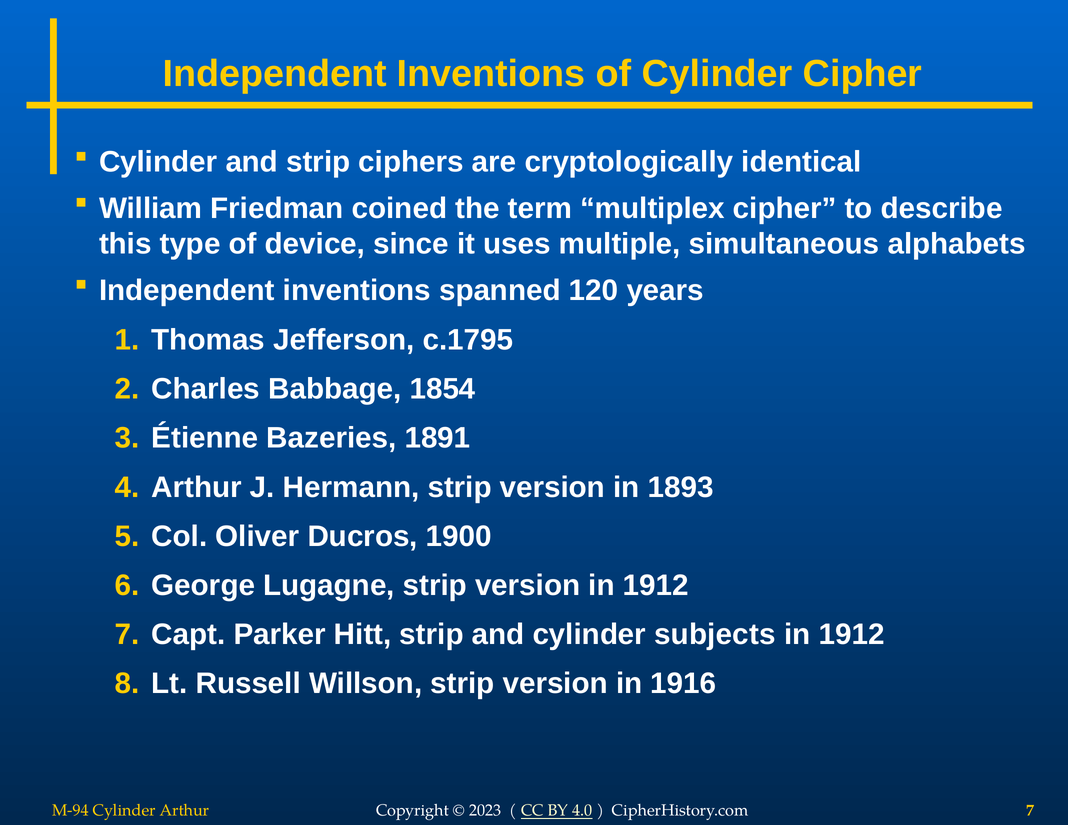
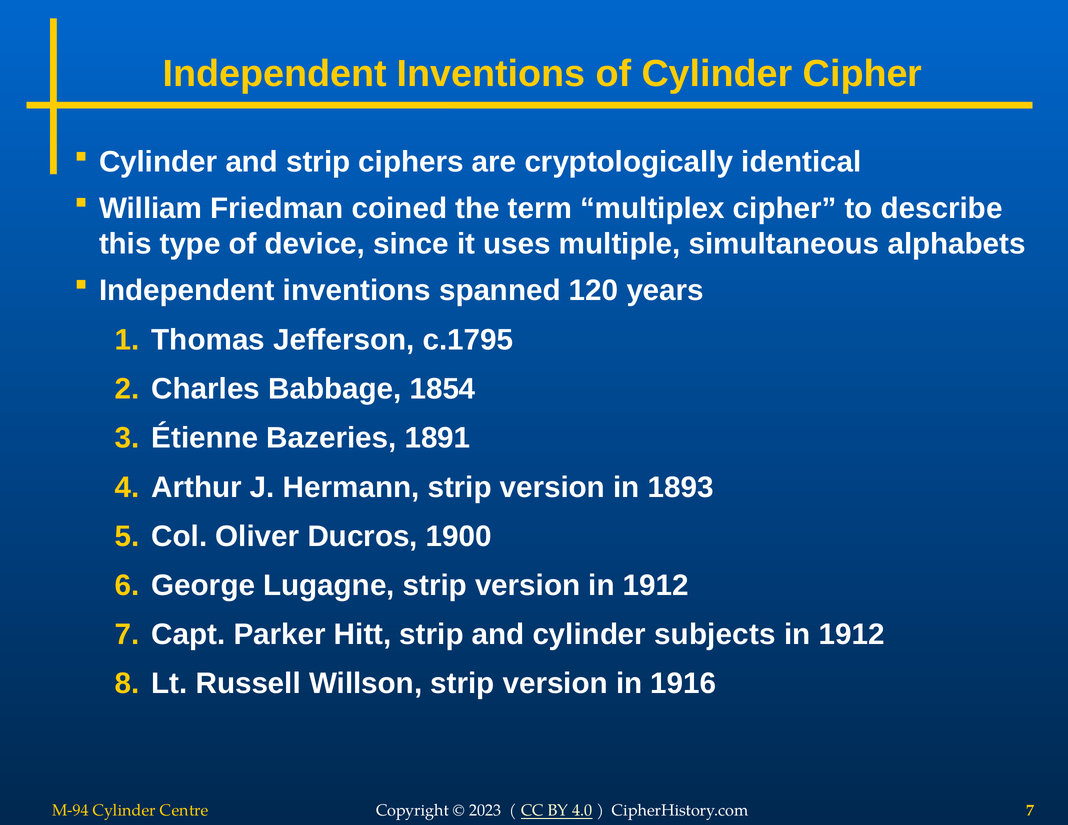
Cylinder Arthur: Arthur -> Centre
